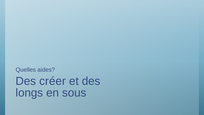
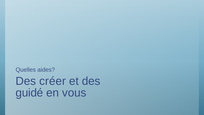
longs: longs -> guidé
sous: sous -> vous
